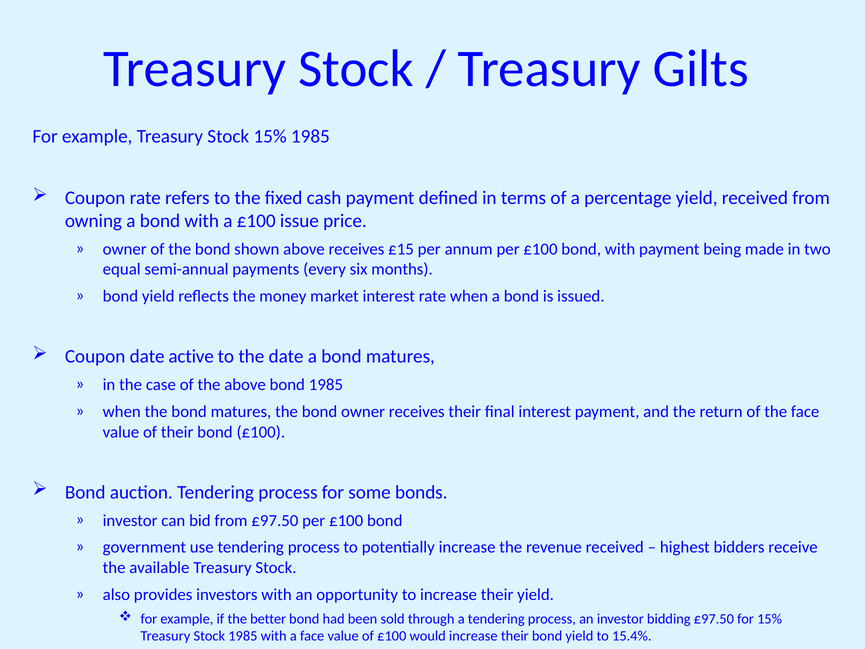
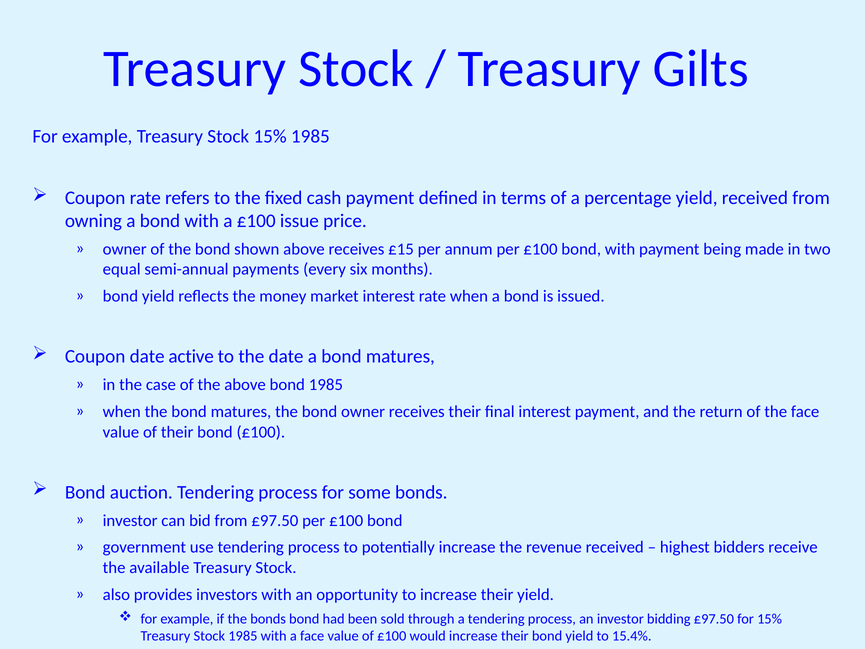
the better: better -> bonds
